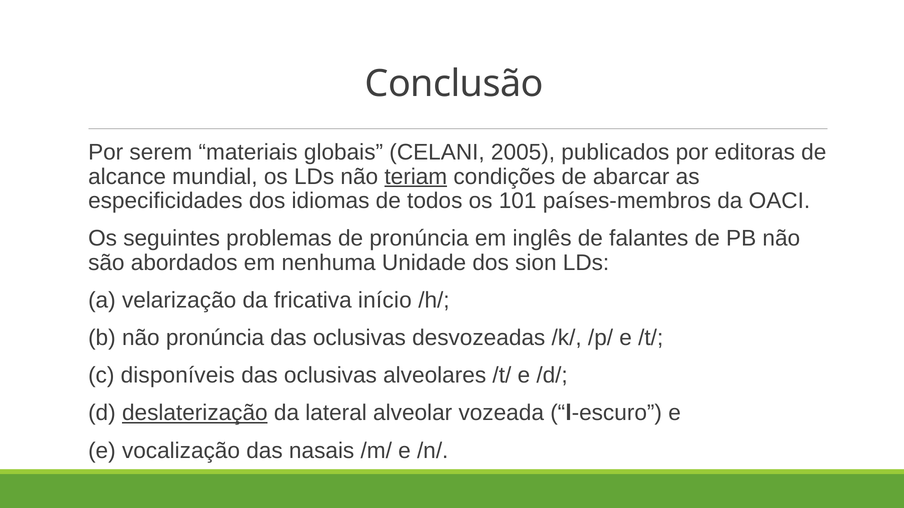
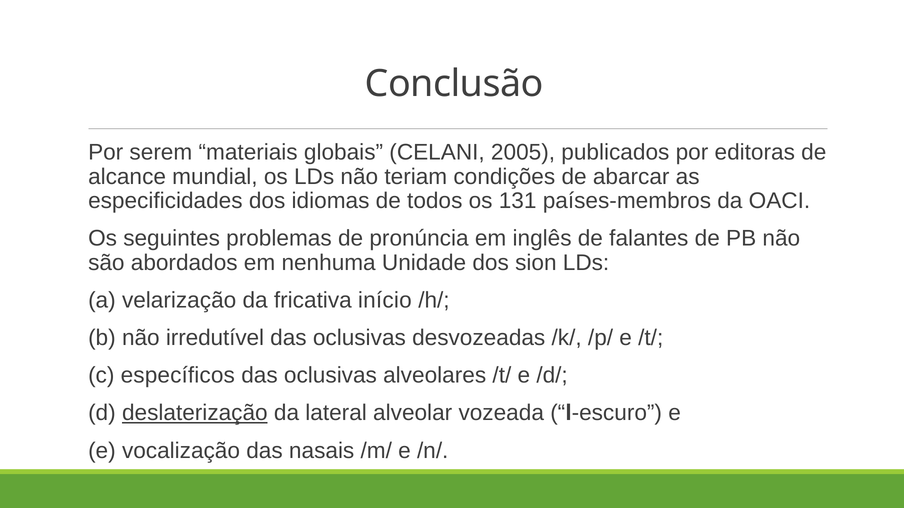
teriam underline: present -> none
101: 101 -> 131
não pronúncia: pronúncia -> irredutível
disponíveis: disponíveis -> específicos
